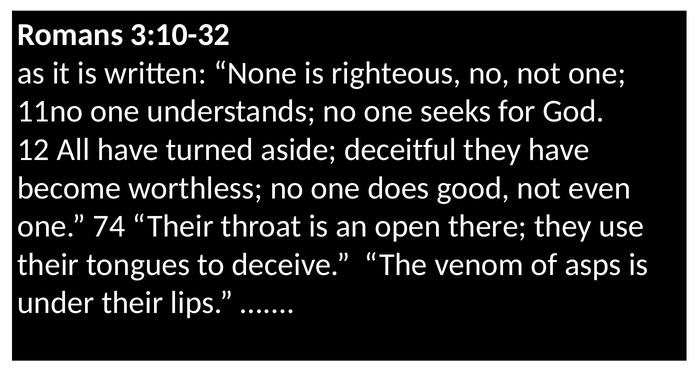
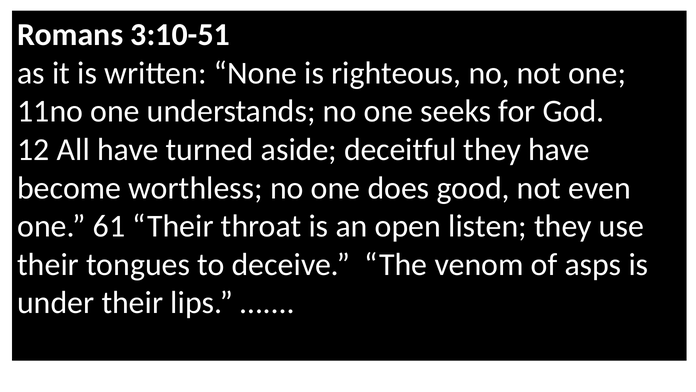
3:10-32: 3:10-32 -> 3:10-51
74: 74 -> 61
there: there -> listen
